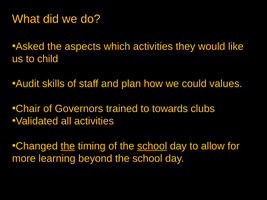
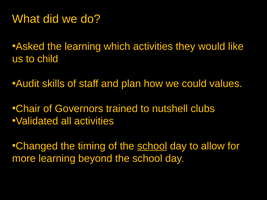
the aspects: aspects -> learning
towards: towards -> nutshell
the at (68, 146) underline: present -> none
